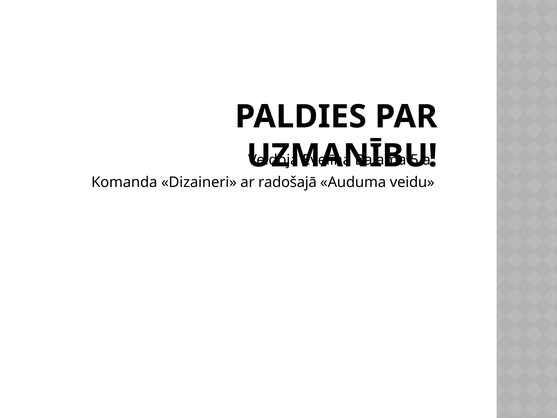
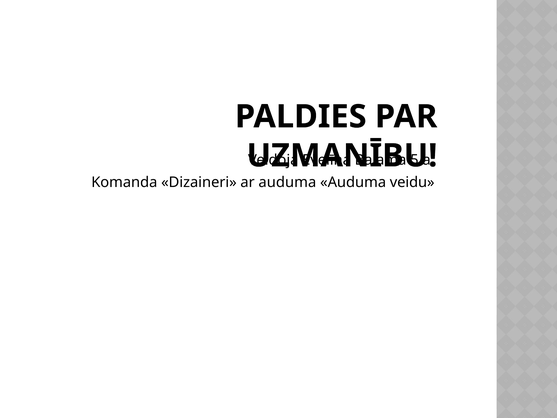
ar radošajā: radošajā -> auduma
